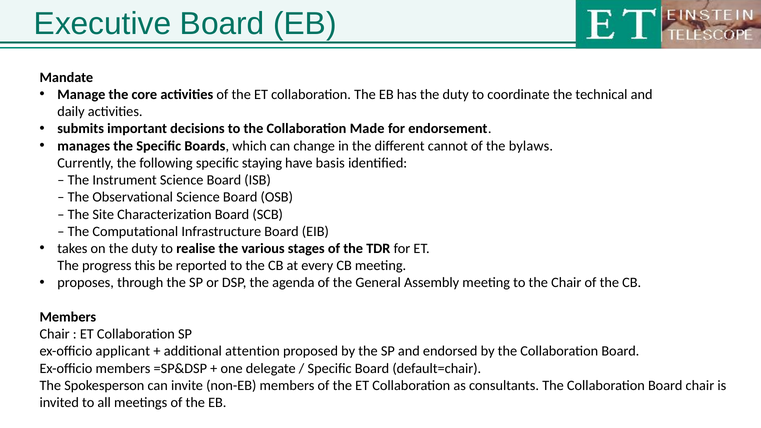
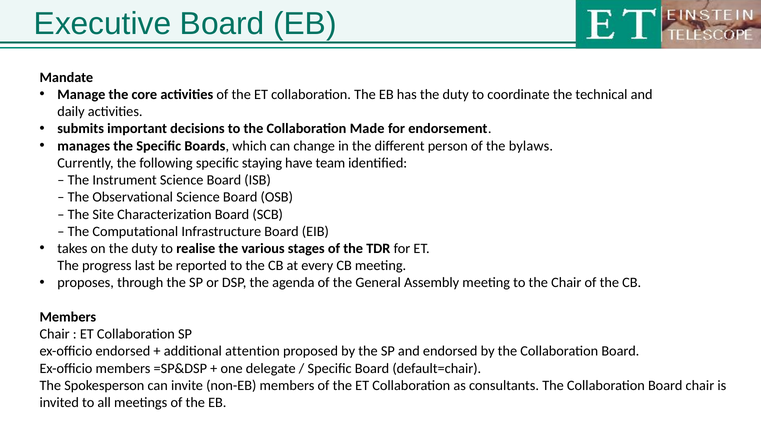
cannot: cannot -> person
basis: basis -> team
this: this -> last
ex-officio applicant: applicant -> endorsed
